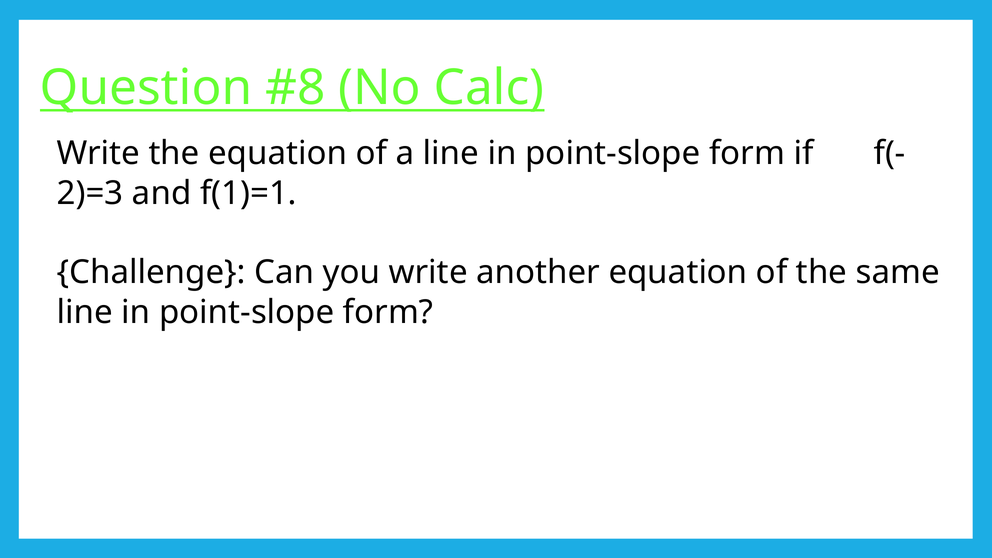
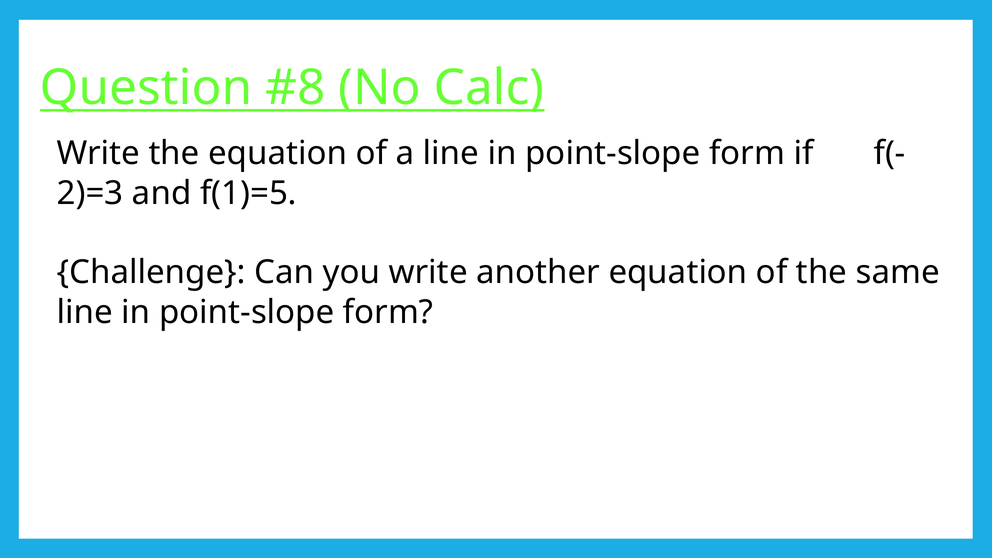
f(1)=1: f(1)=1 -> f(1)=5
